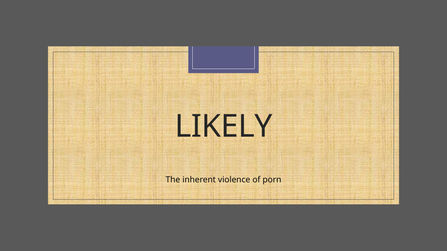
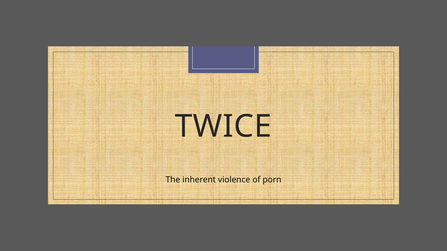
LIKELY: LIKELY -> TWICE
